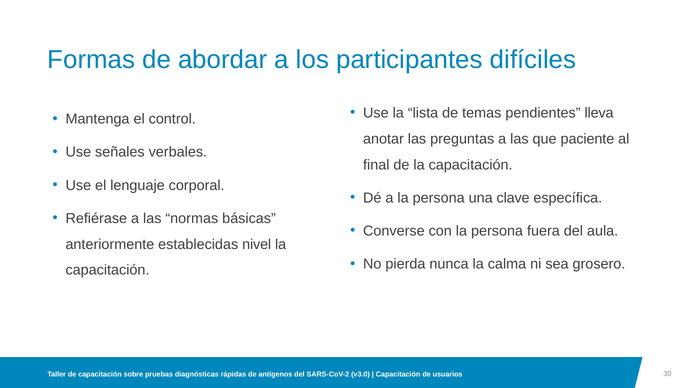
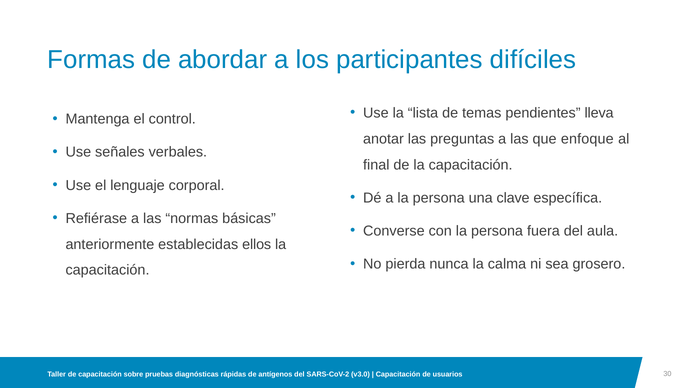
paciente: paciente -> enfoque
nivel: nivel -> ellos
